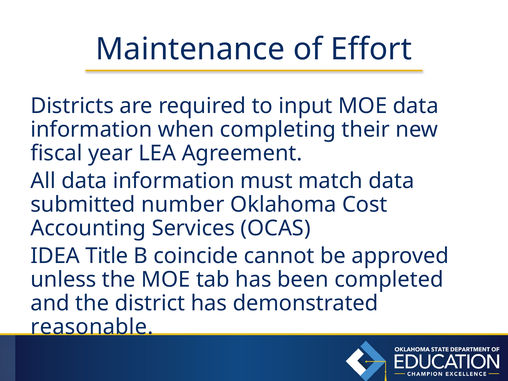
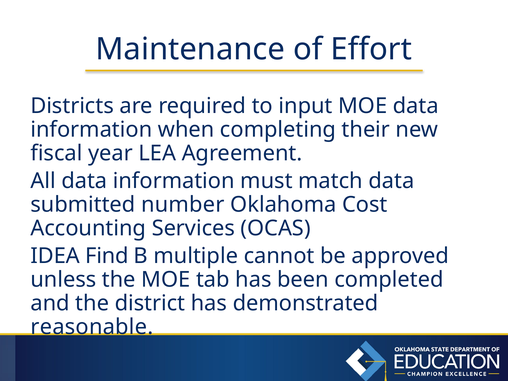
Title: Title -> Find
coincide: coincide -> multiple
